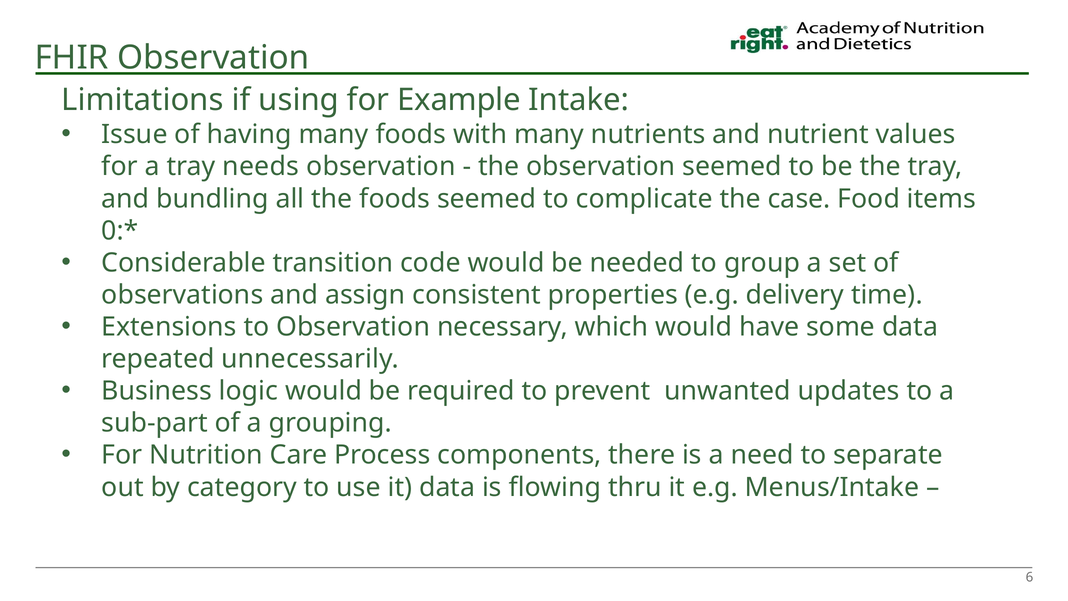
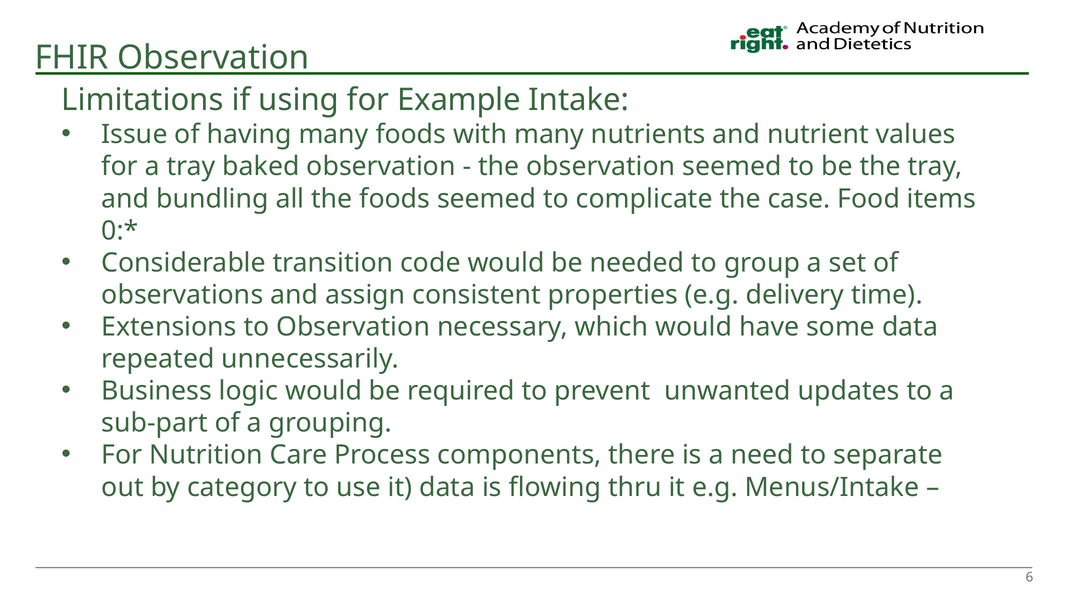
needs: needs -> baked
